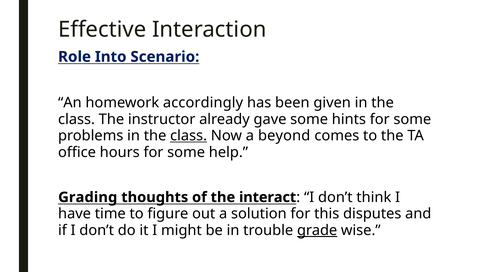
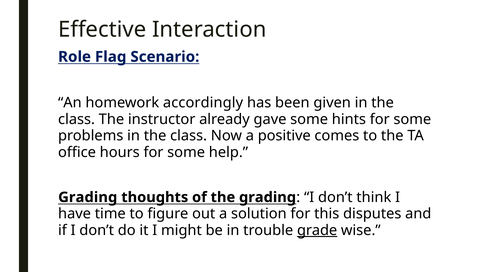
Into: Into -> Flag
class at (189, 136) underline: present -> none
beyond: beyond -> positive
the interact: interact -> grading
